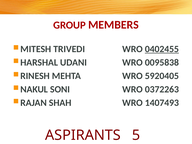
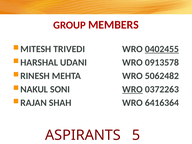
0095838: 0095838 -> 0913578
5920405: 5920405 -> 5062482
WRO at (133, 89) underline: none -> present
1407493: 1407493 -> 6416364
